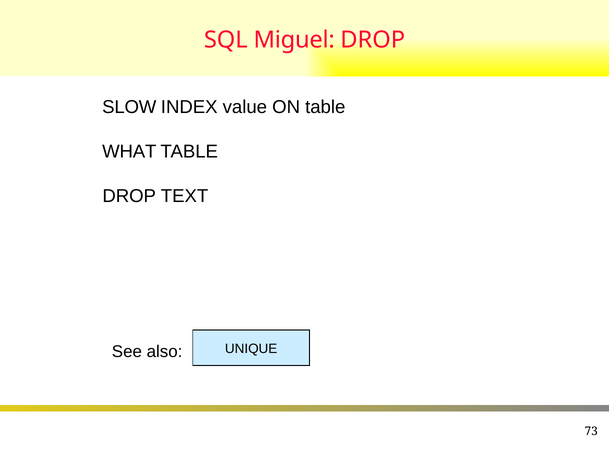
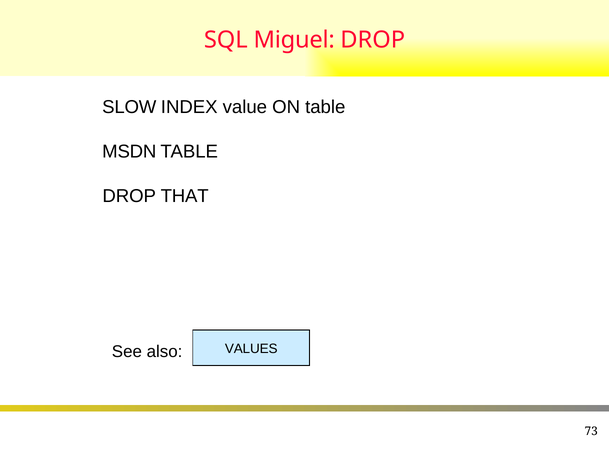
WHAT: WHAT -> MSDN
TEXT: TEXT -> THAT
UNIQUE: UNIQUE -> VALUES
